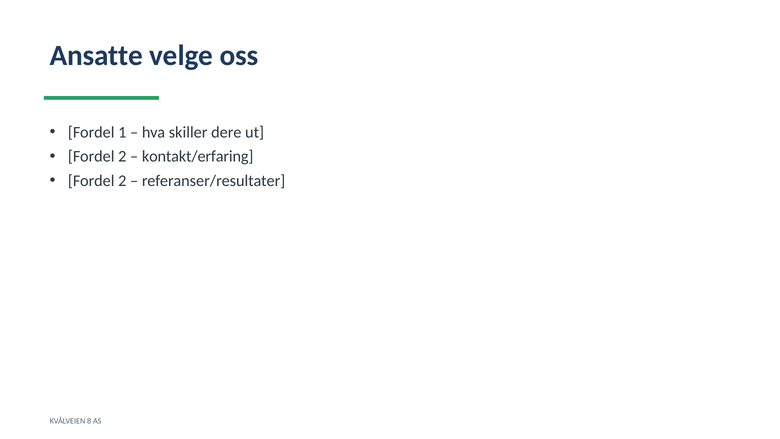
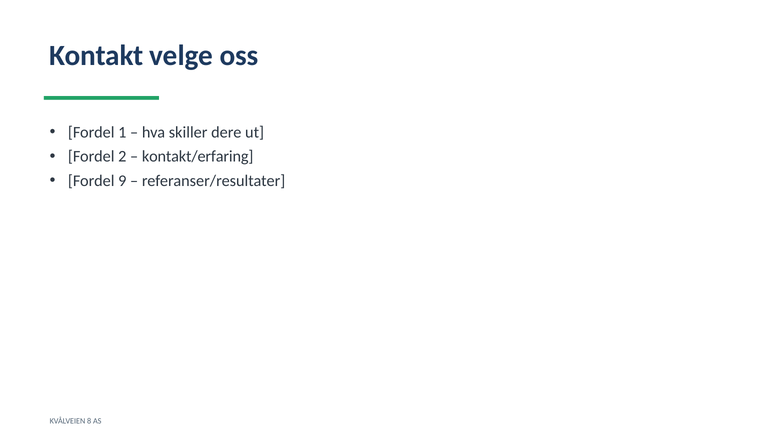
Ansatte: Ansatte -> Kontakt
2 at (122, 181): 2 -> 9
